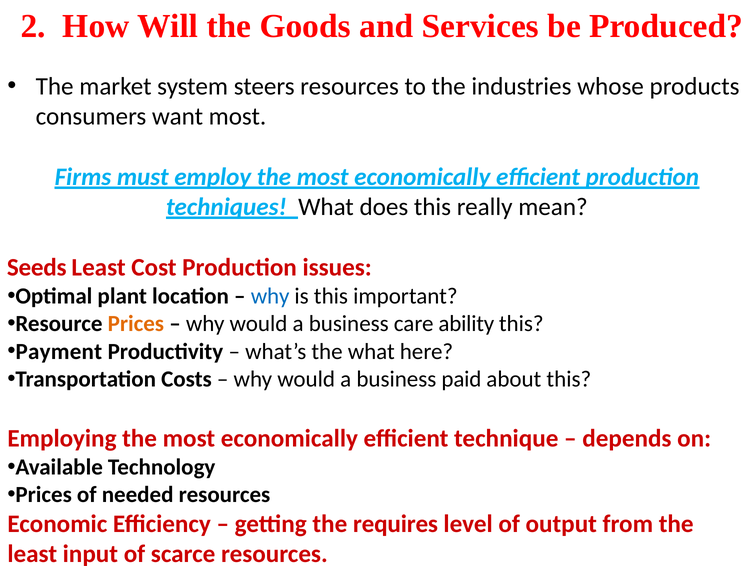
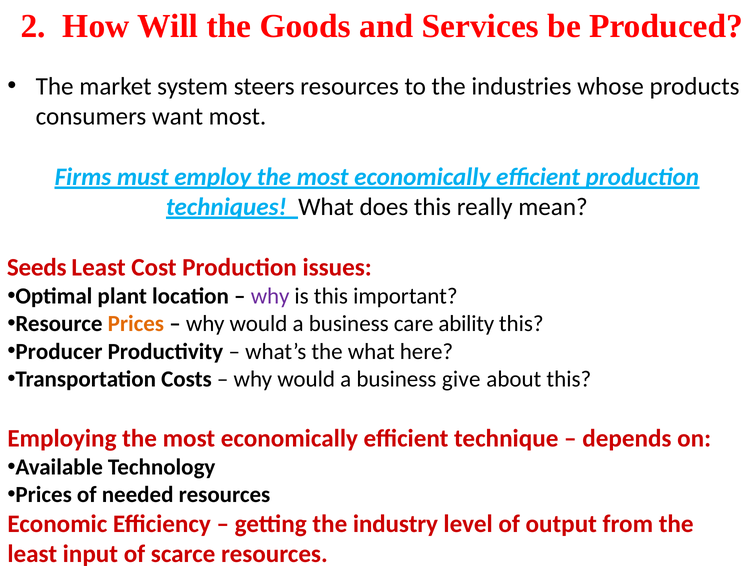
why at (270, 296) colour: blue -> purple
Payment: Payment -> Producer
paid: paid -> give
requires: requires -> industry
